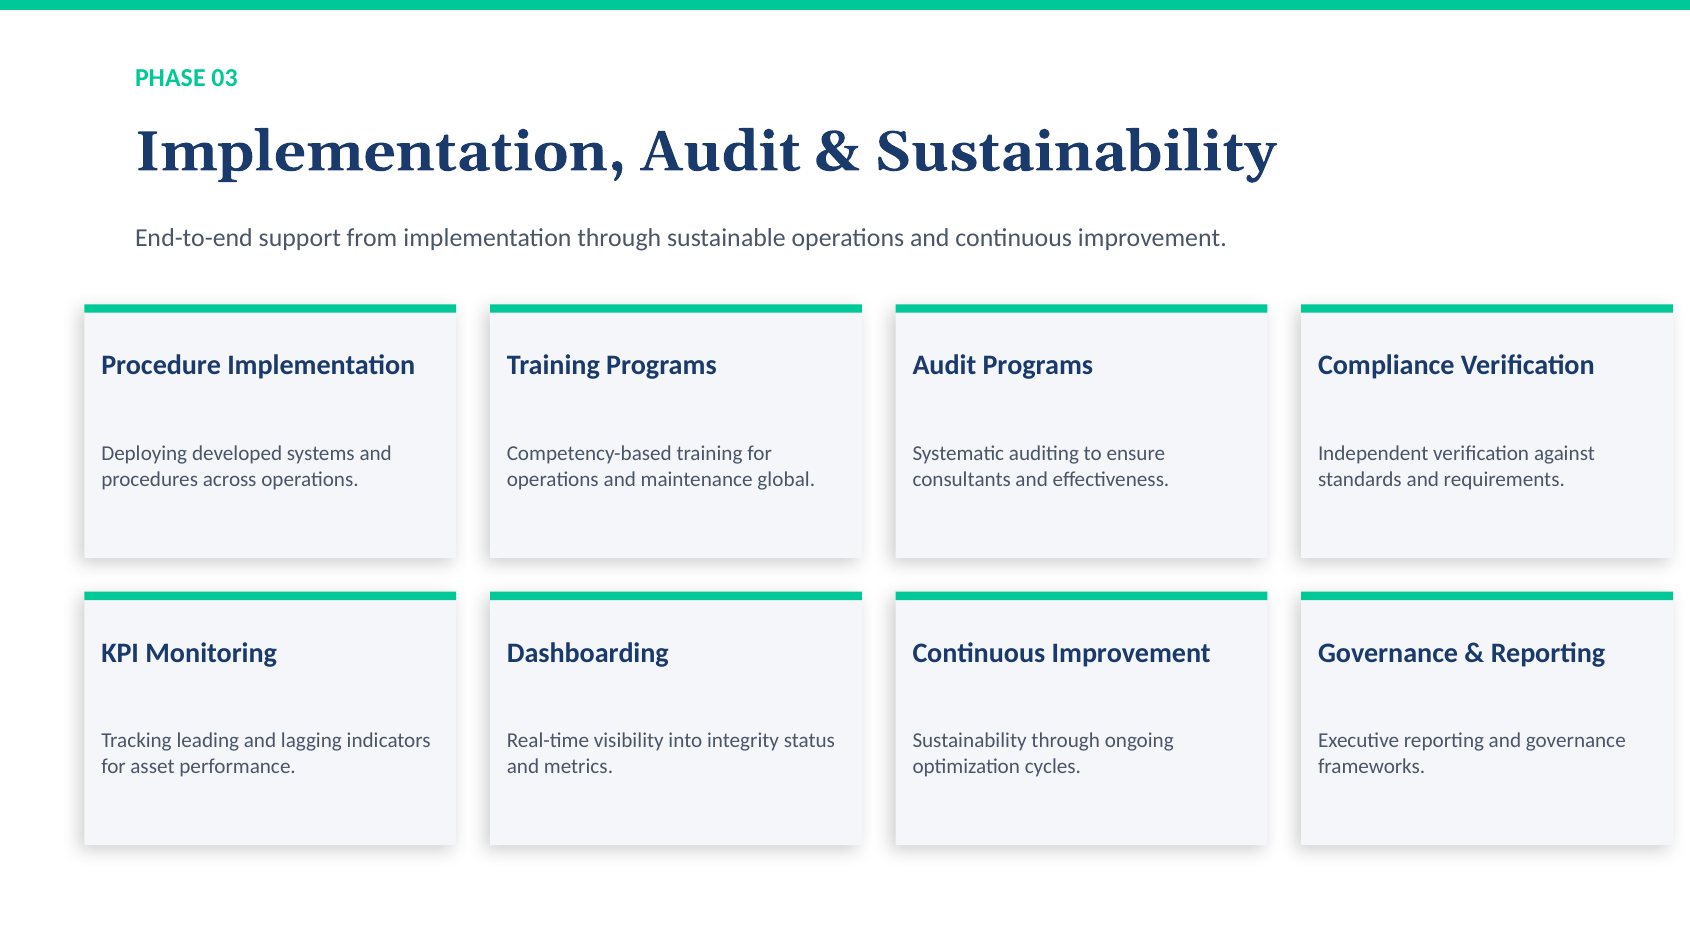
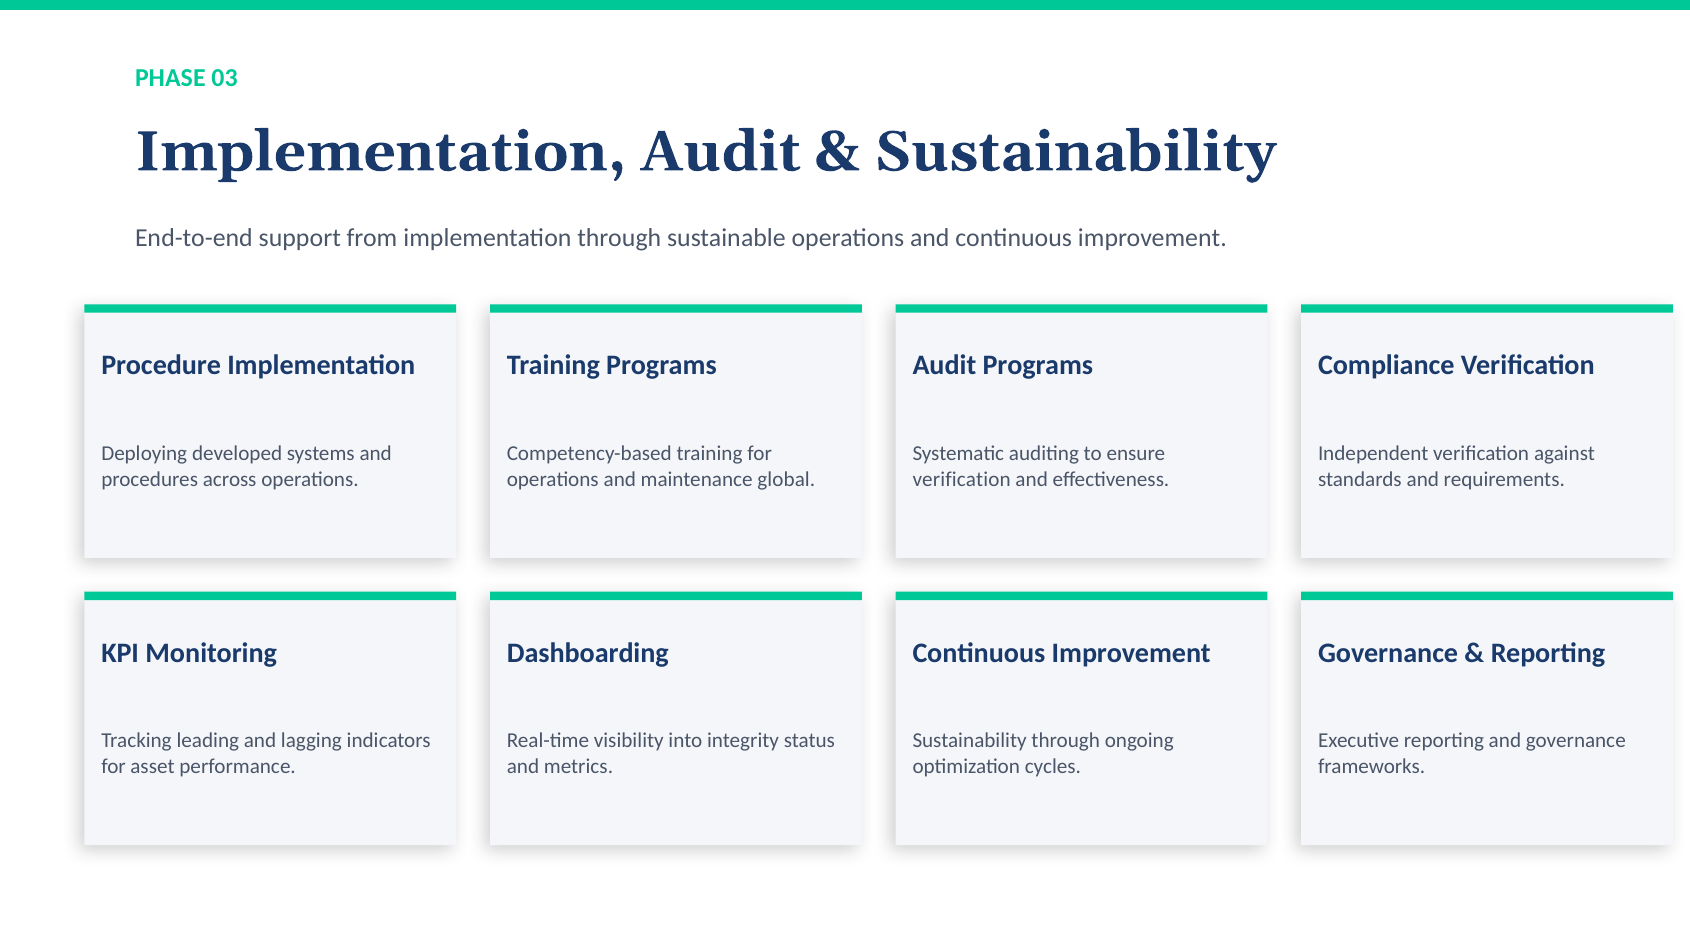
consultants at (962, 479): consultants -> verification
